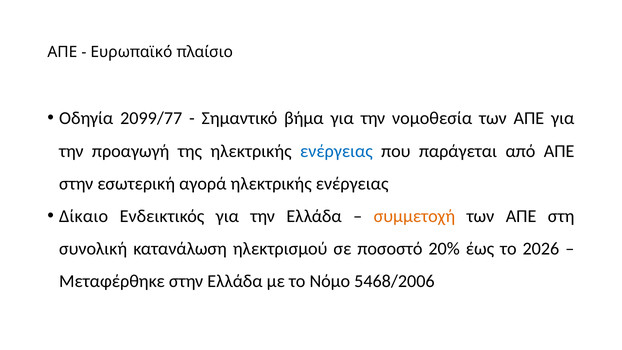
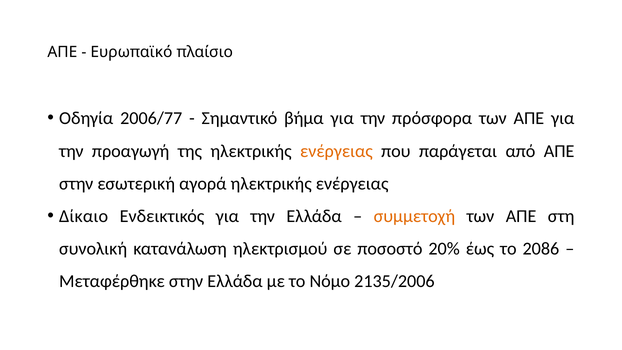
2099/77: 2099/77 -> 2006/77
νομοθεσία: νομοθεσία -> πρόσφορα
ενέργειας at (336, 151) colour: blue -> orange
2026: 2026 -> 2086
5468/2006: 5468/2006 -> 2135/2006
